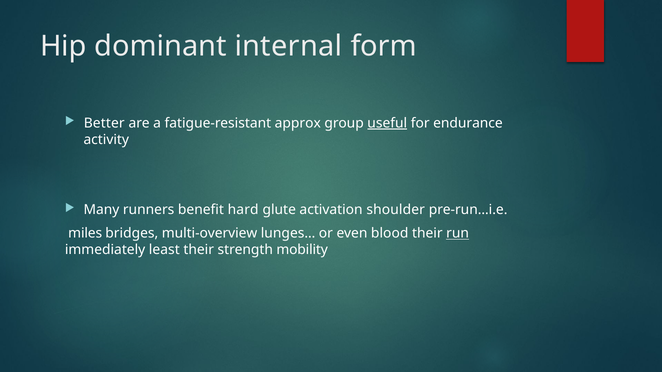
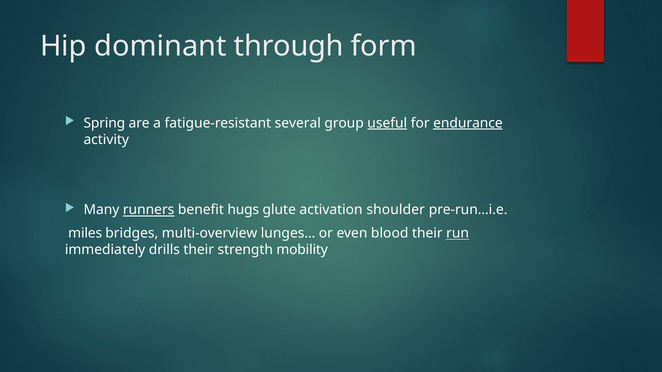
internal: internal -> through
Better: Better -> Spring
approx: approx -> several
endurance underline: none -> present
runners underline: none -> present
hard: hard -> hugs
least: least -> drills
